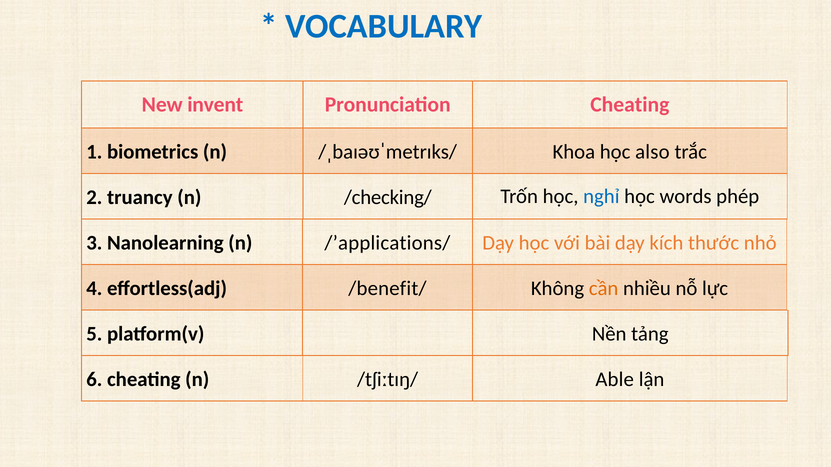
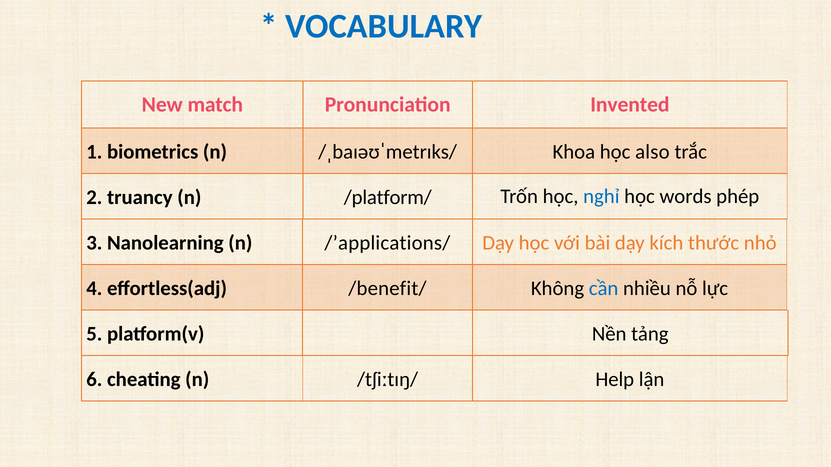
invent: invent -> match
Pronunciation Cheating: Cheating -> Invented
/checking/: /checking/ -> /platform/
cần colour: orange -> blue
Able: Able -> Help
